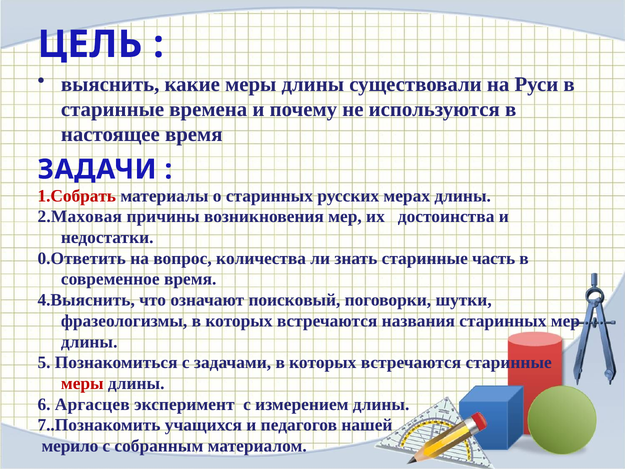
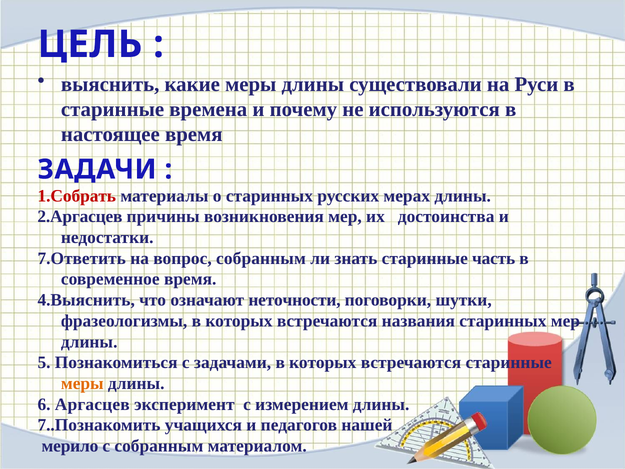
2.Маховая: 2.Маховая -> 2.Аргасцев
0.Ответить: 0.Ответить -> 7.Ответить
вопрос количества: количества -> собранным
поисковый: поисковый -> неточности
меры at (82, 383) colour: red -> orange
